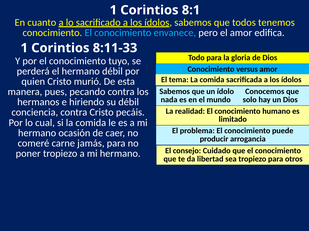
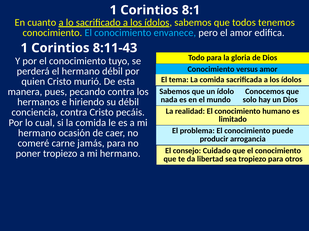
8:11-33: 8:11-33 -> 8:11-43
